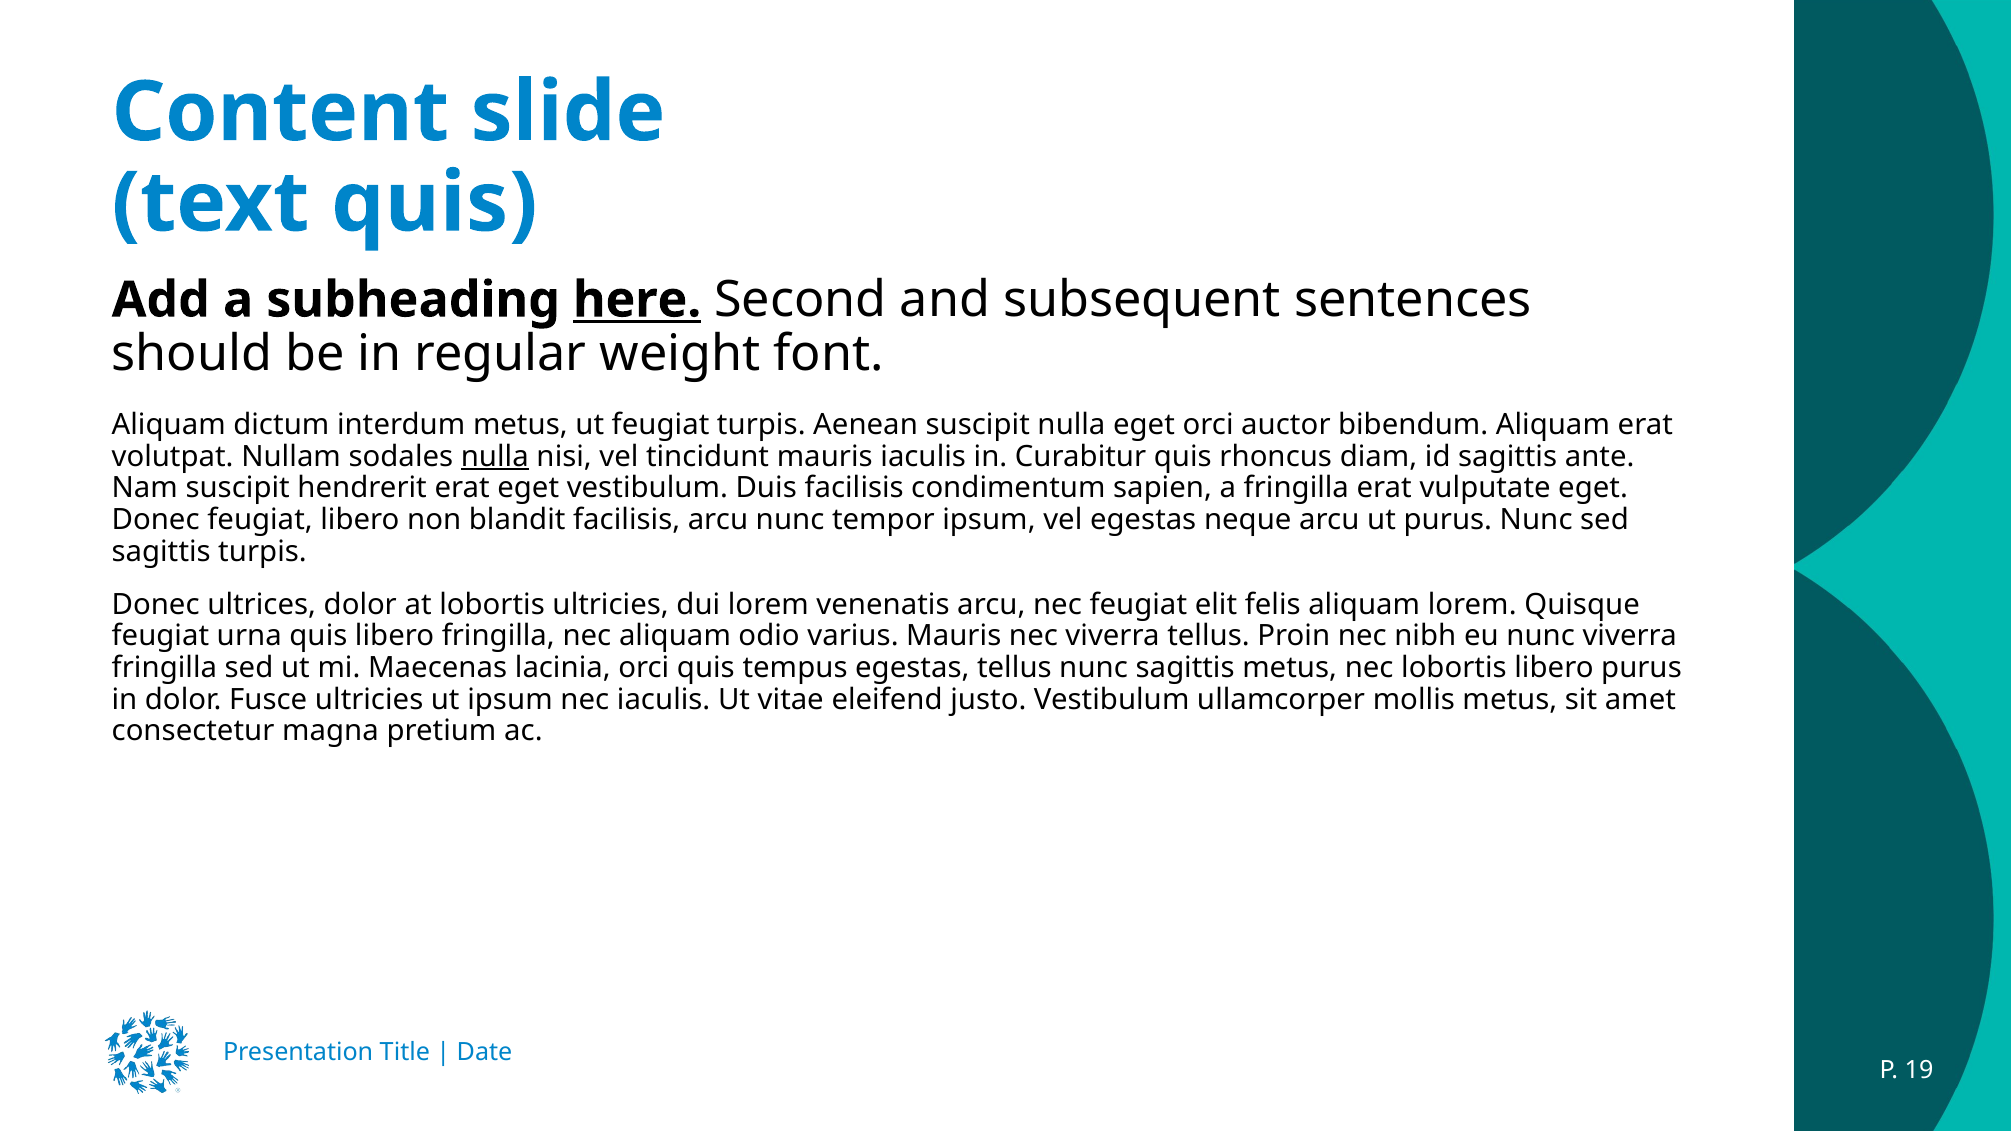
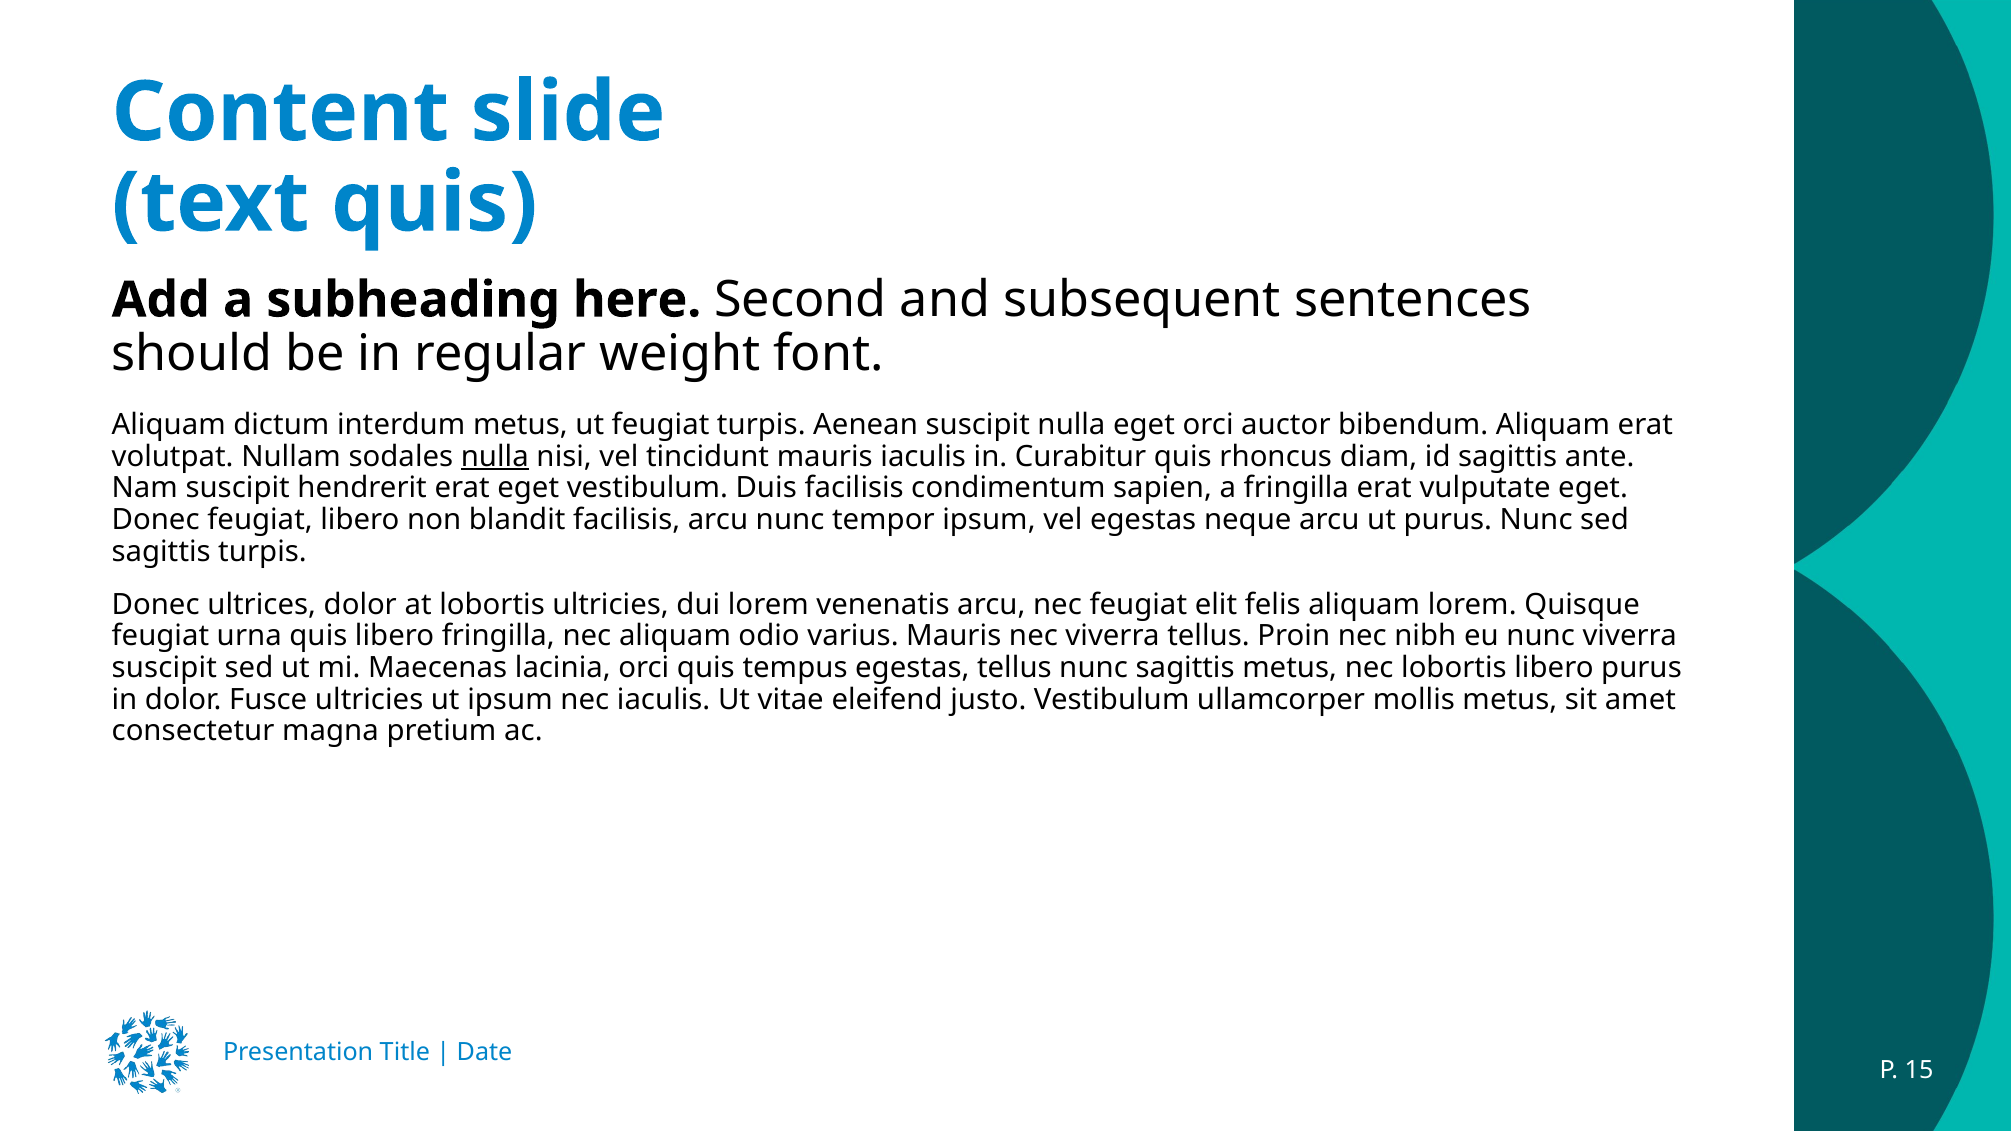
here underline: present -> none
fringilla at (164, 668): fringilla -> suscipit
19: 19 -> 15
